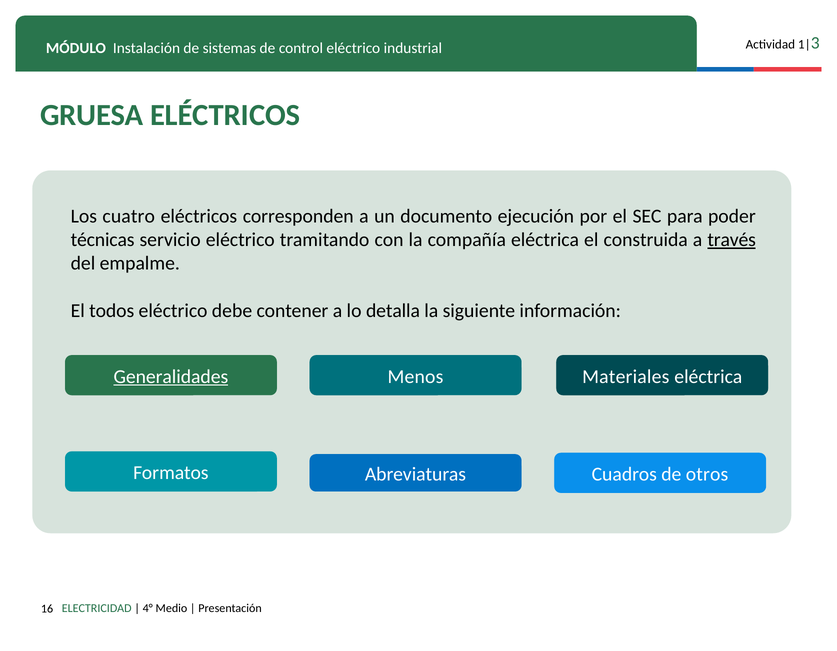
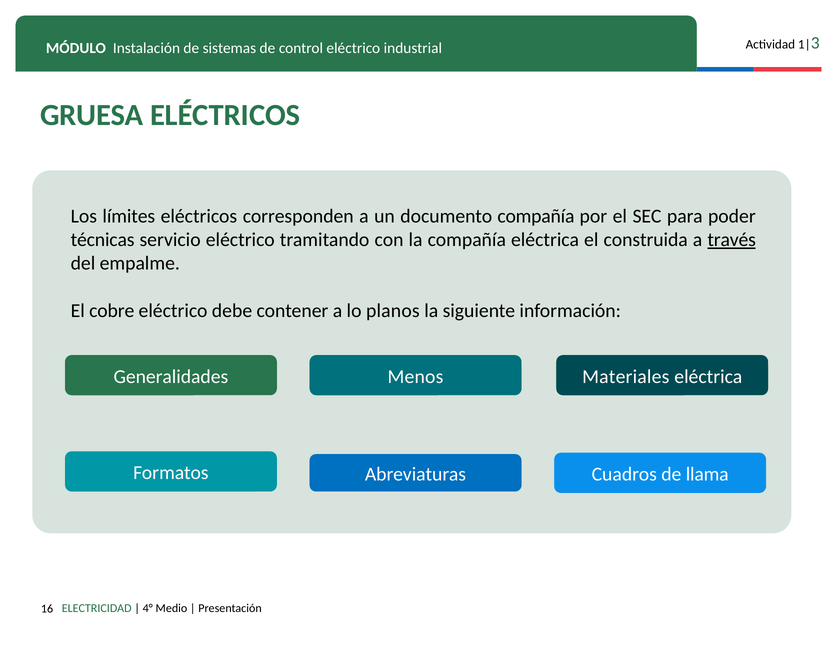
cuatro: cuatro -> límites
documento ejecución: ejecución -> compañía
todos: todos -> cobre
detalla: detalla -> planos
Generalidades underline: present -> none
otros: otros -> llama
